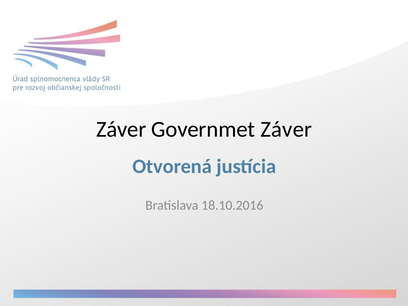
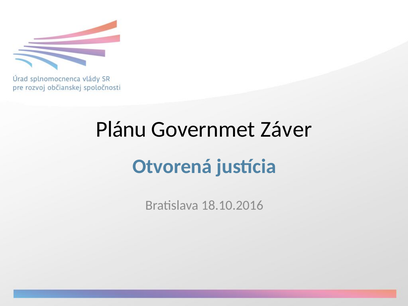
Záver at (121, 129): Záver -> Plánu
